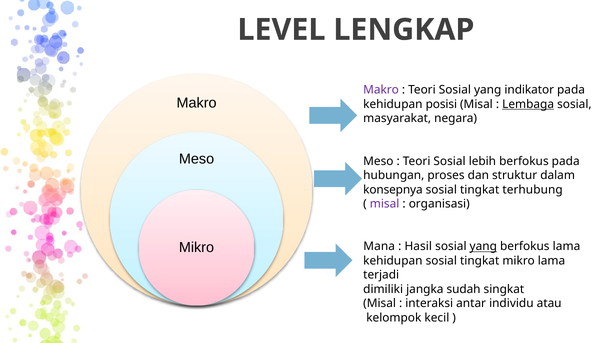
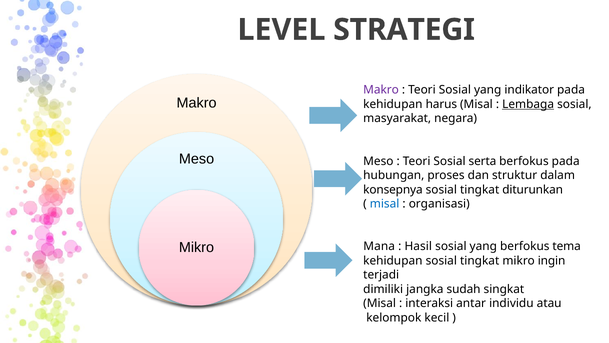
LENGKAP: LENGKAP -> STRATEGI
posisi: posisi -> harus
lebih: lebih -> serta
terhubung: terhubung -> diturunkan
misal at (385, 204) colour: purple -> blue
yang at (483, 246) underline: present -> none
berfokus lama: lama -> tema
mikro lama: lama -> ingin
